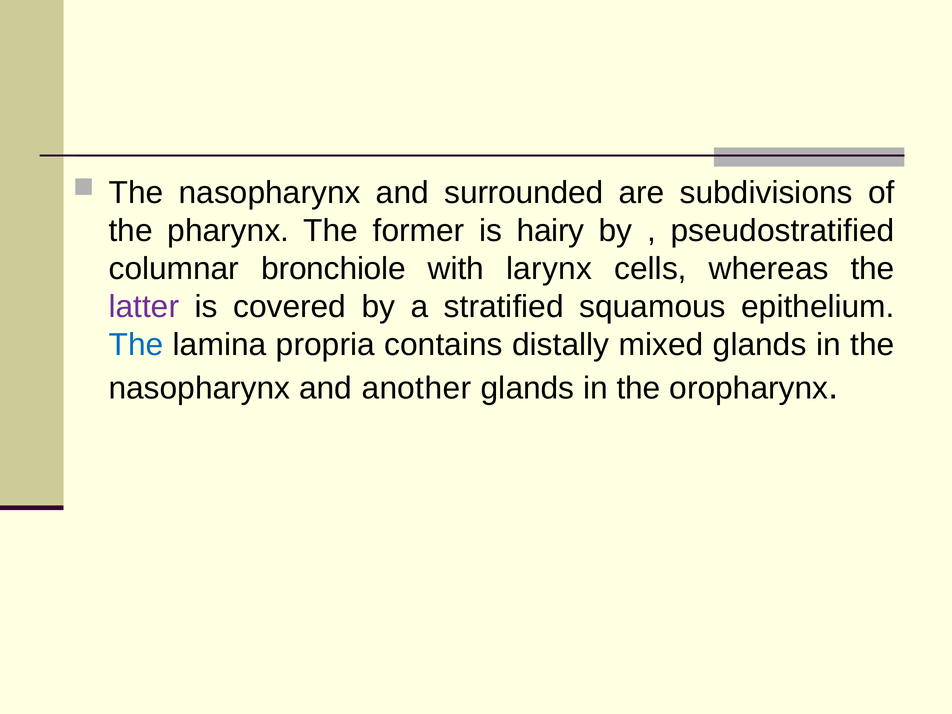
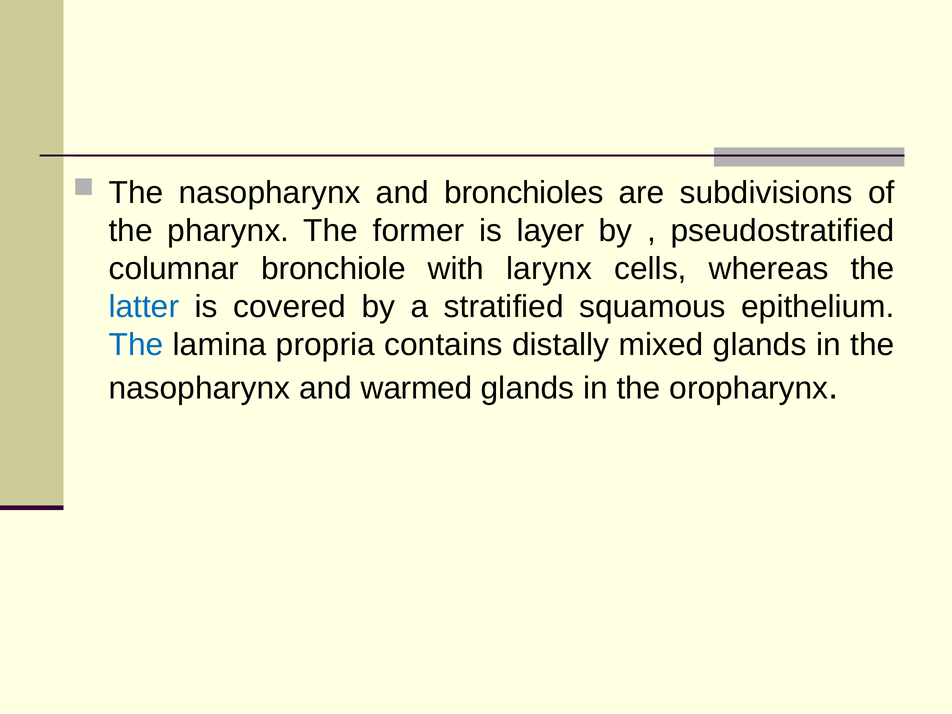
surrounded: surrounded -> bronchioles
hairy: hairy -> layer
latter colour: purple -> blue
another: another -> warmed
